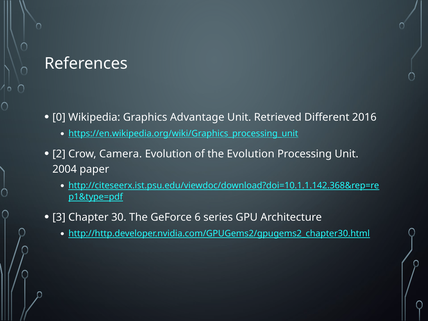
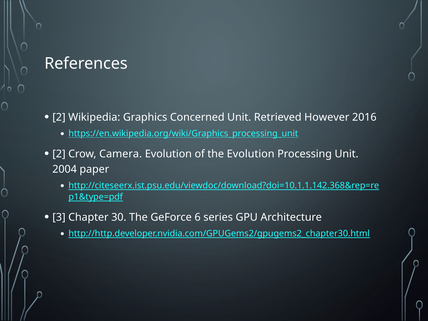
0 at (59, 117): 0 -> 2
Advantage: Advantage -> Concerned
Different: Different -> However
